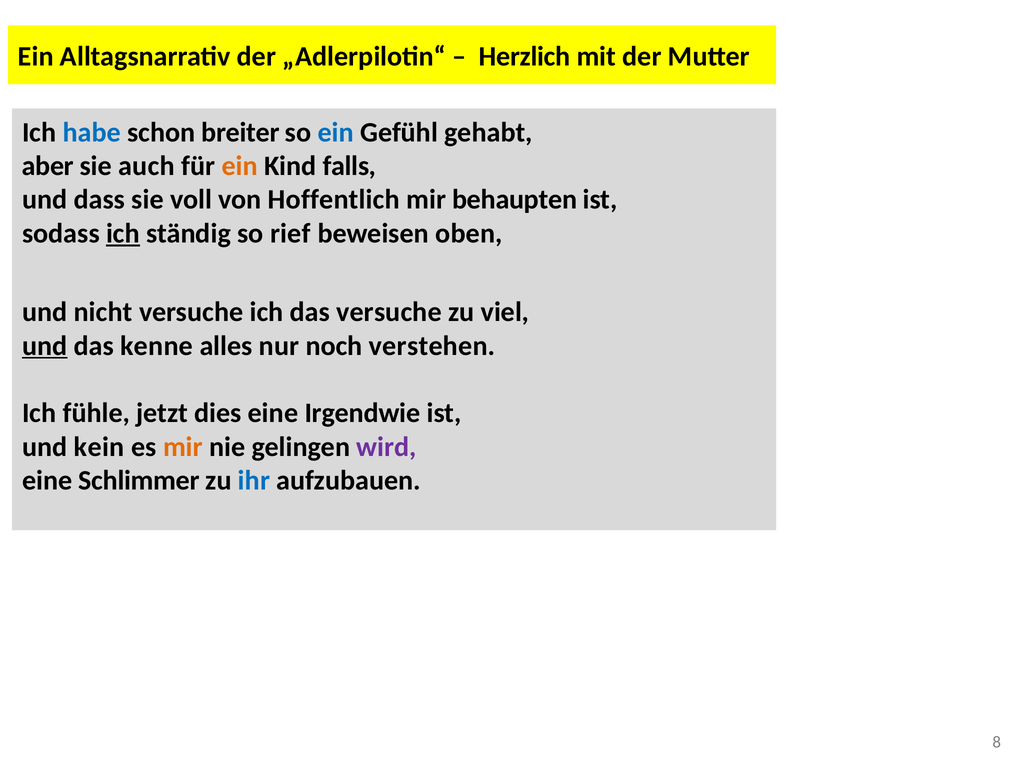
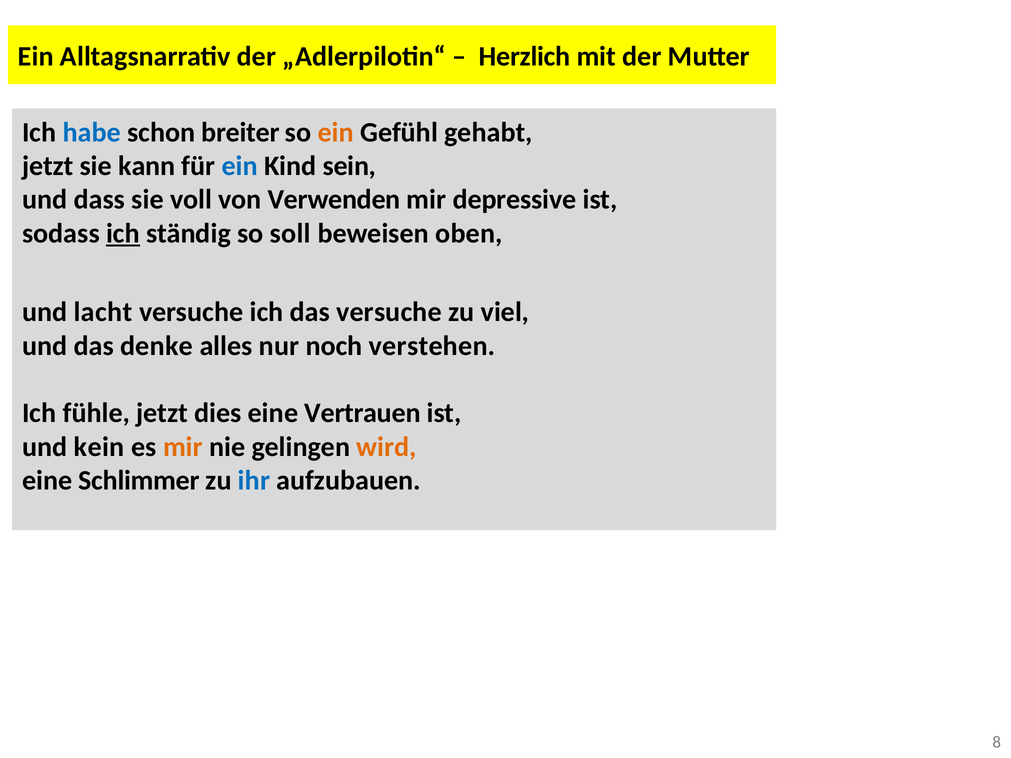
ein at (336, 132) colour: blue -> orange
aber at (48, 166): aber -> jetzt
auch: auch -> kann
ein at (240, 166) colour: orange -> blue
falls: falls -> sein
Hoffentlich: Hoffentlich -> Verwenden
behaupten: behaupten -> depressive
rief: rief -> soll
nicht: nicht -> lacht
und at (45, 346) underline: present -> none
kenne: kenne -> denke
Irgendwie: Irgendwie -> Vertrauen
wird colour: purple -> orange
